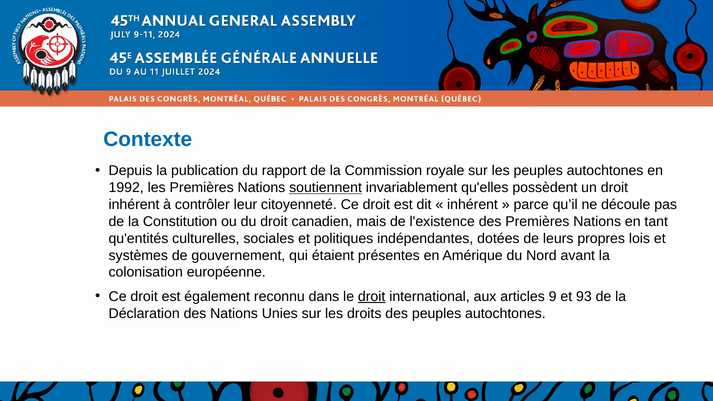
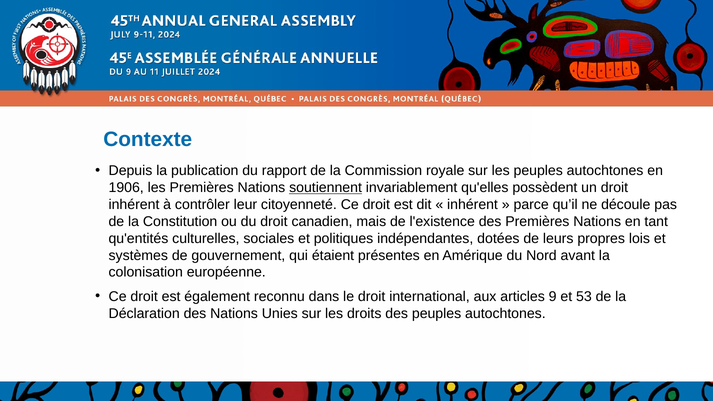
1992: 1992 -> 1906
droit at (372, 297) underline: present -> none
93: 93 -> 53
